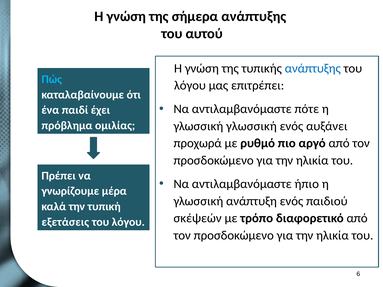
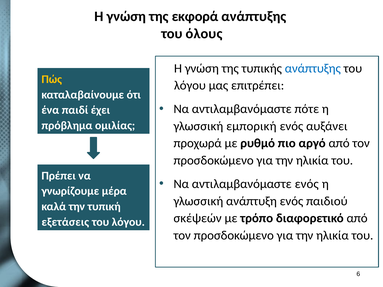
σήμερα: σήμερα -> εκφορά
αυτού: αυτού -> όλους
Πώς colour: light blue -> yellow
γλωσσική γλωσσική: γλωσσική -> εμπορική
αντιλαμβανόμαστε ήπιο: ήπιο -> ενός
